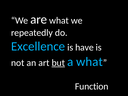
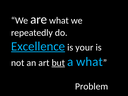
Excellence underline: none -> present
have: have -> your
Function: Function -> Problem
